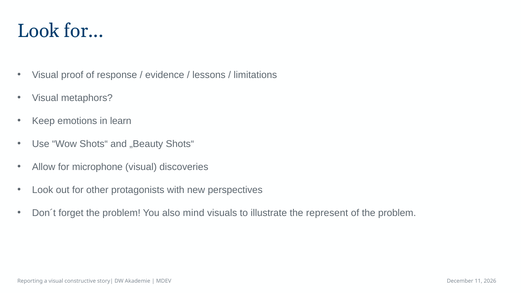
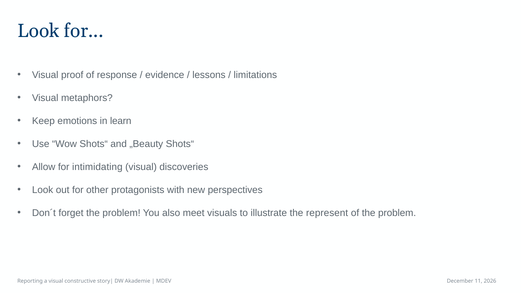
microphone: microphone -> intimidating
mind: mind -> meet
